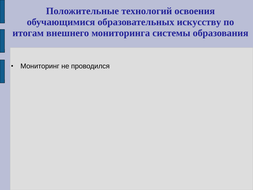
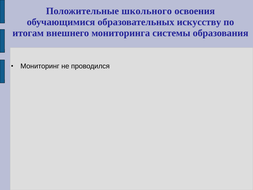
технологий: технологий -> школьного
